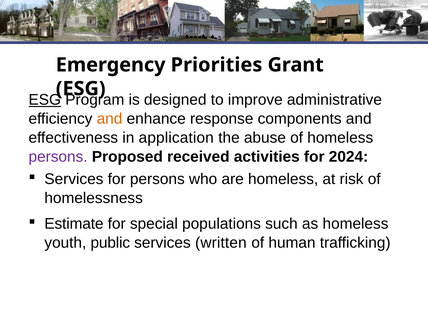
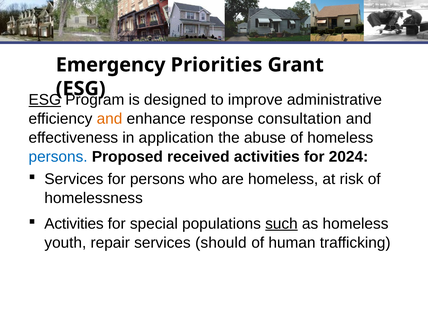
components: components -> consultation
persons at (58, 157) colour: purple -> blue
Estimate at (74, 224): Estimate -> Activities
such underline: none -> present
public: public -> repair
written: written -> should
